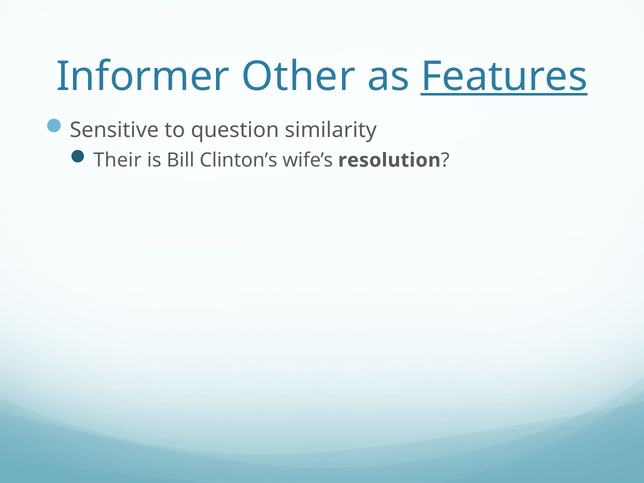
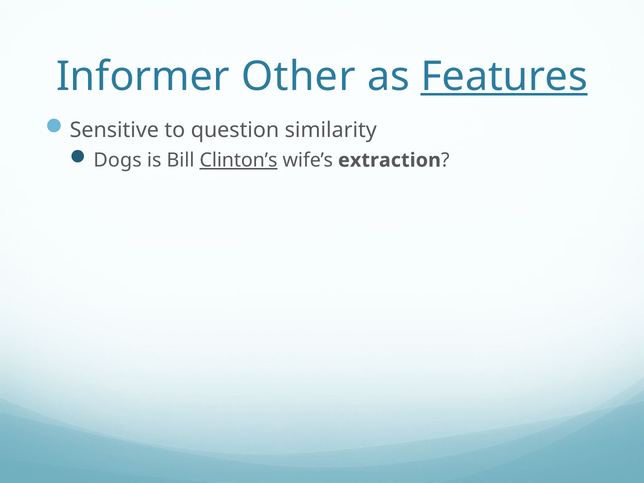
Their: Their -> Dogs
Clinton’s underline: none -> present
resolution: resolution -> extraction
